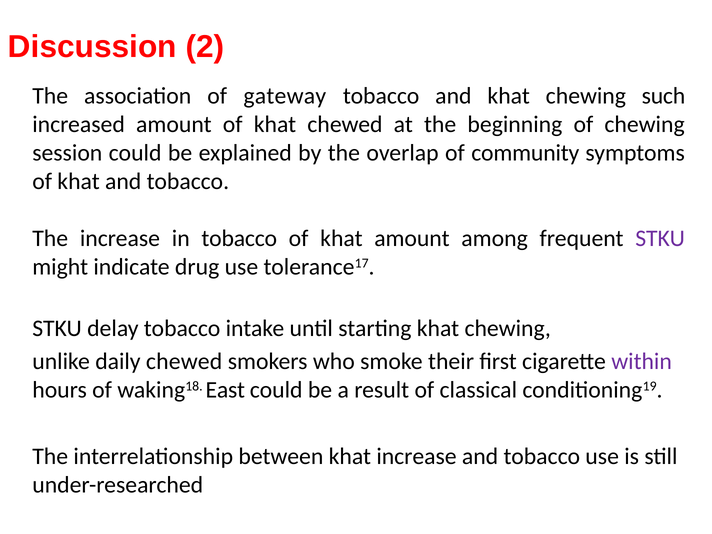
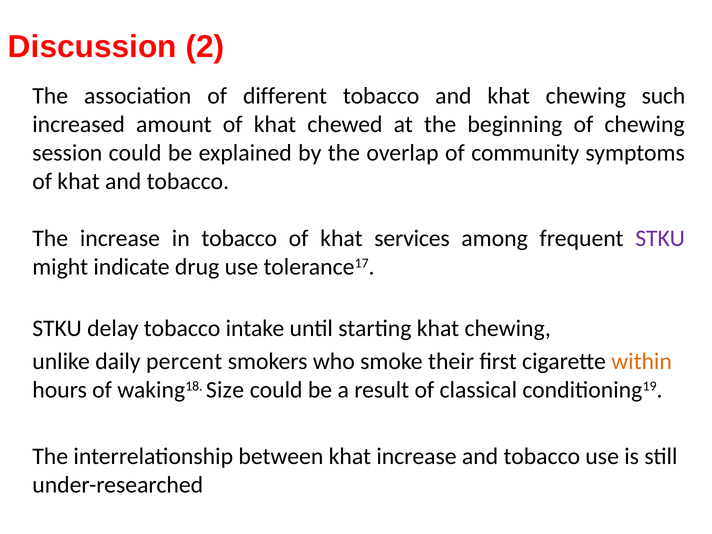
gateway: gateway -> different
khat amount: amount -> services
daily chewed: chewed -> percent
within colour: purple -> orange
East: East -> Size
